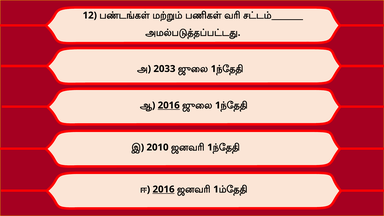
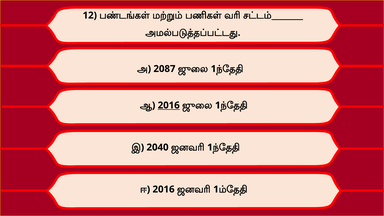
2033: 2033 -> 2087
2010: 2010 -> 2040
2016 at (164, 189) underline: present -> none
